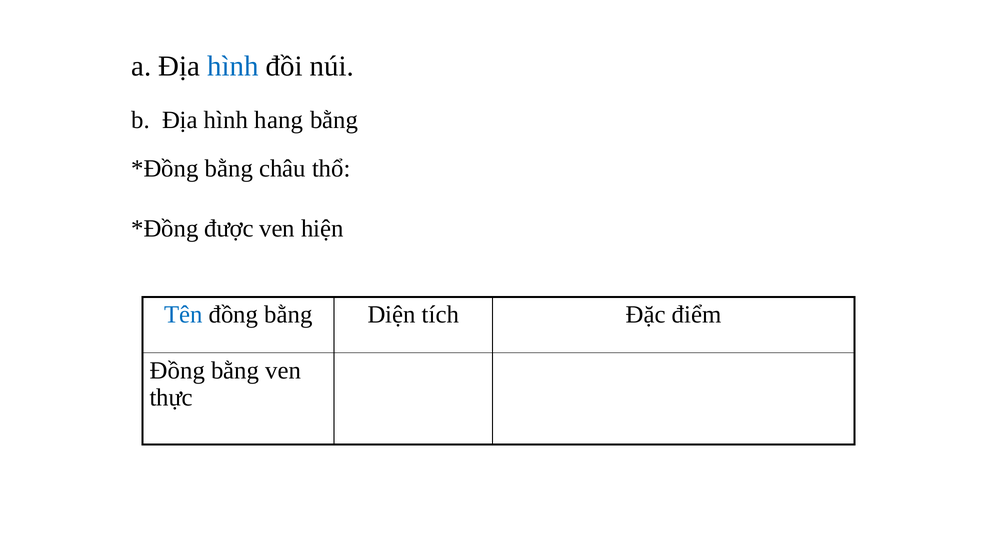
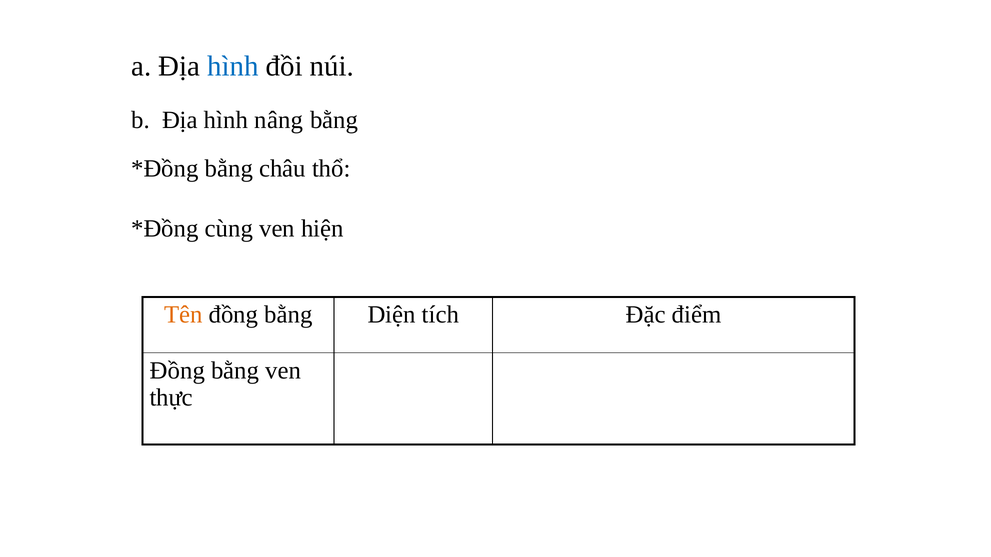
hang: hang -> nâng
được: được -> cùng
Tên colour: blue -> orange
